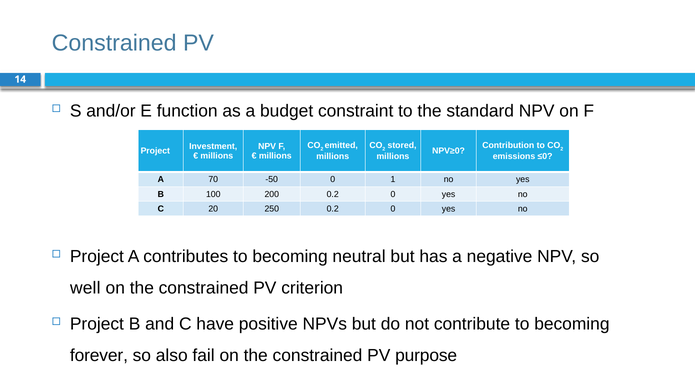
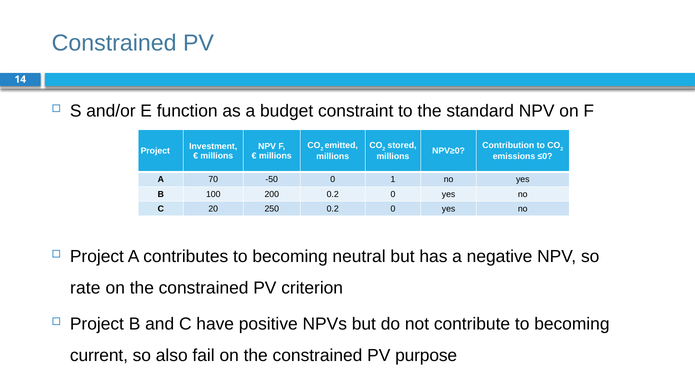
well: well -> rate
forever: forever -> current
